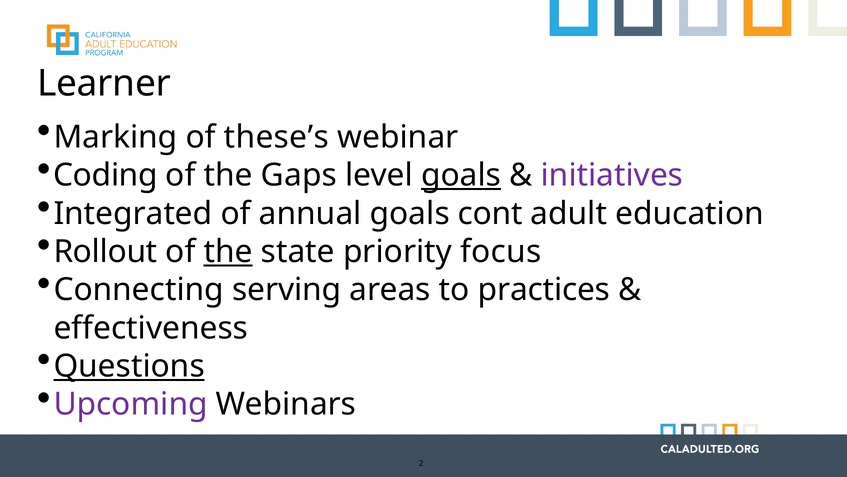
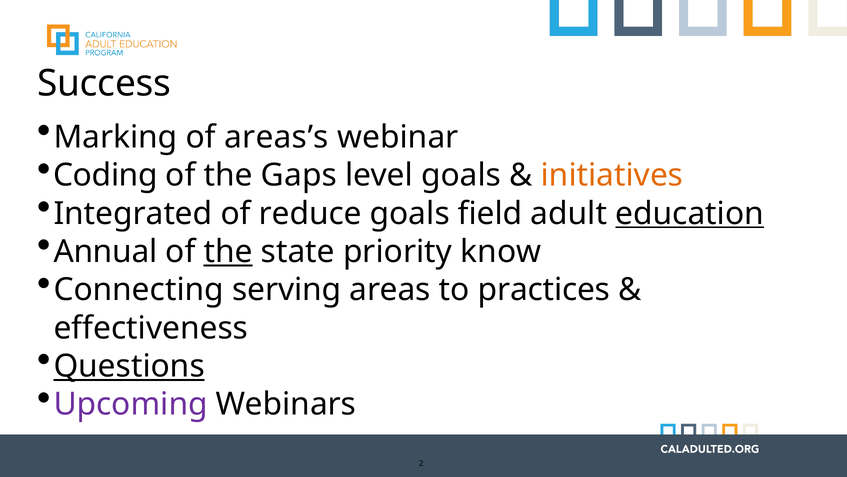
Learner: Learner -> Success
these’s: these’s -> areas’s
goals at (461, 175) underline: present -> none
initiatives colour: purple -> orange
annual: annual -> reduce
cont: cont -> field
education underline: none -> present
Rollout: Rollout -> Annual
focus: focus -> know
